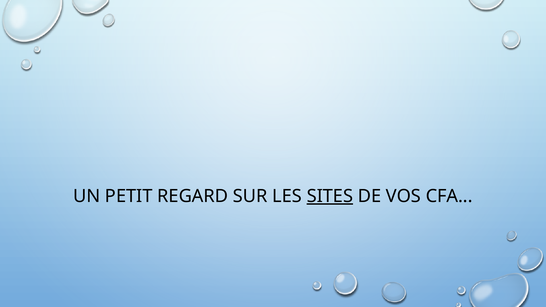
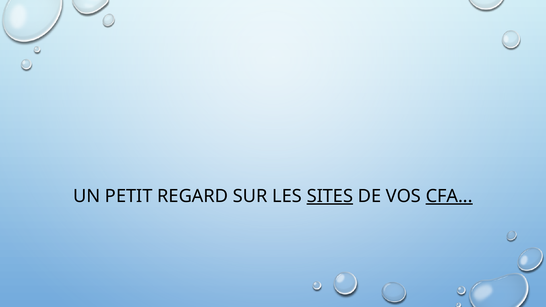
CFA underline: none -> present
